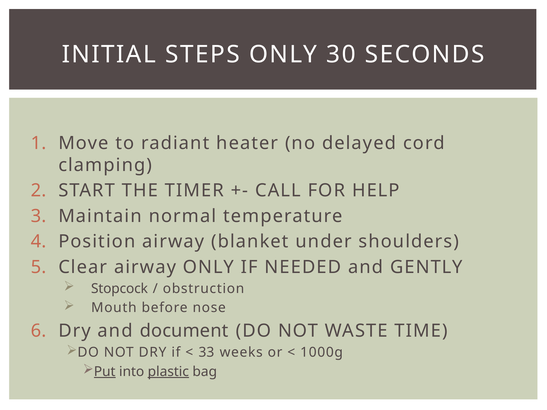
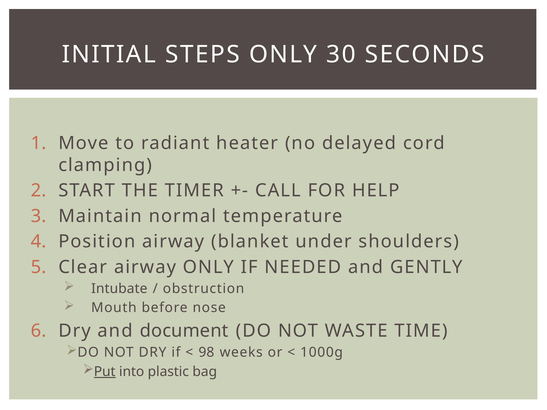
Stopcock: Stopcock -> Intubate
33: 33 -> 98
plastic underline: present -> none
